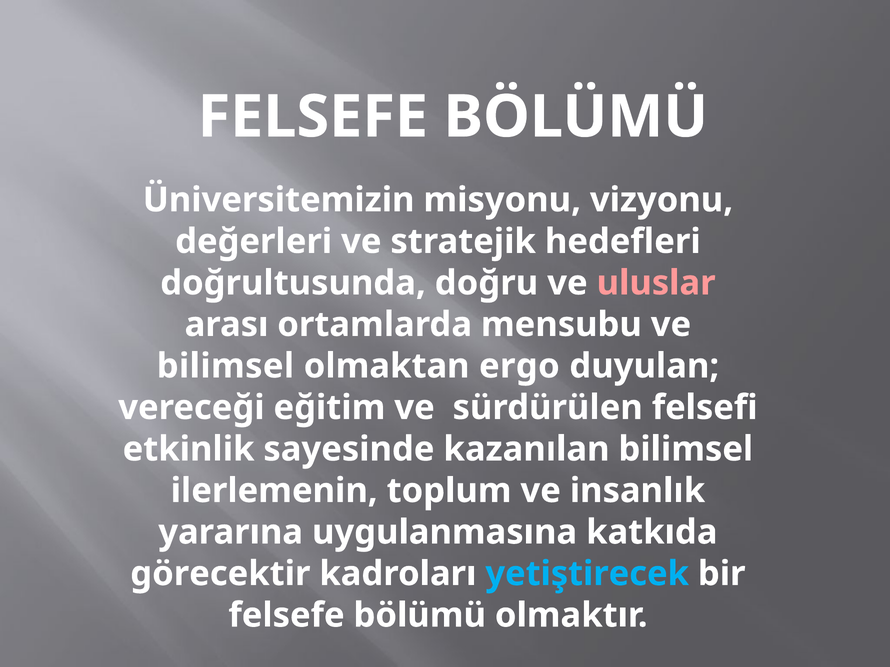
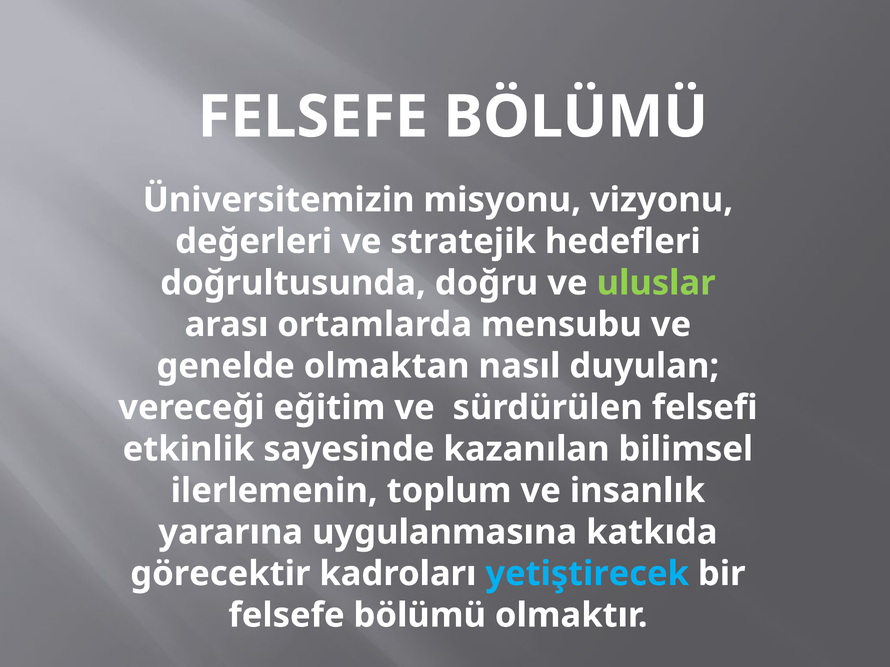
uluslar colour: pink -> light green
bilimsel at (225, 366): bilimsel -> genelde
ergo: ergo -> nasıl
